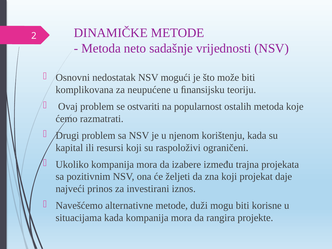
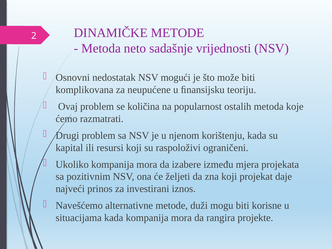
ostvariti: ostvariti -> količina
trajna: trajna -> mjera
